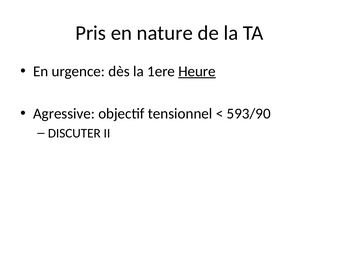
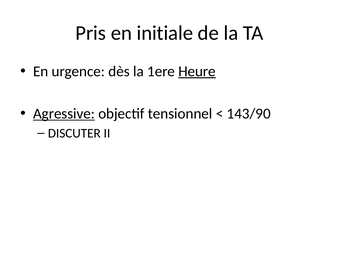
nature: nature -> initiale
Agressive underline: none -> present
593/90: 593/90 -> 143/90
